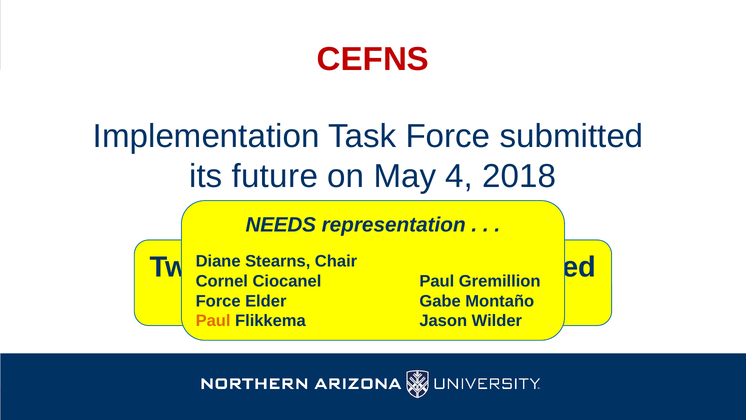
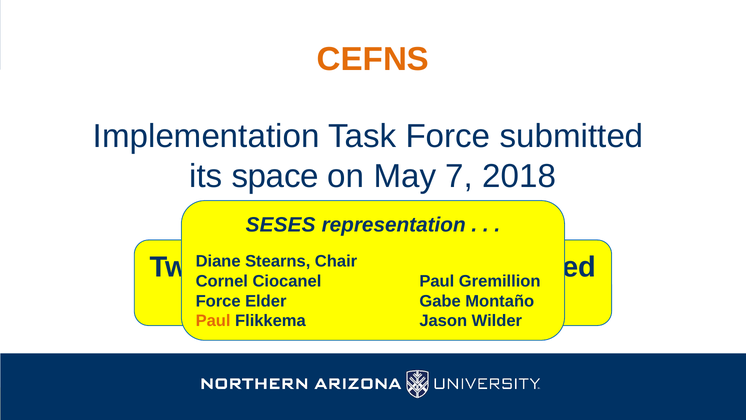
CEFNS colour: red -> orange
future: future -> space
4: 4 -> 7
NEEDS: NEEDS -> SESES
